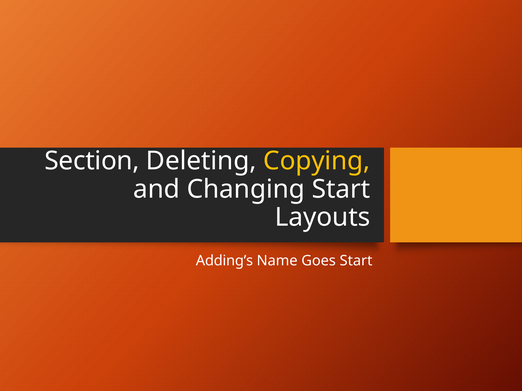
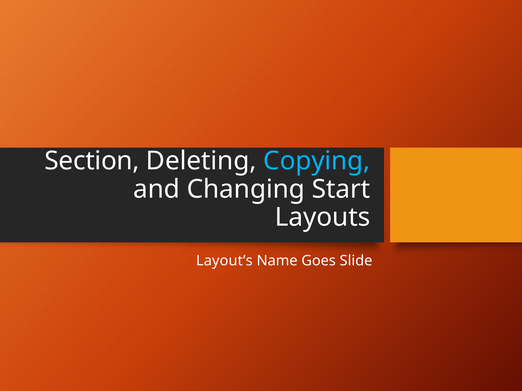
Copying colour: yellow -> light blue
Adding’s: Adding’s -> Layout’s
Goes Start: Start -> Slide
